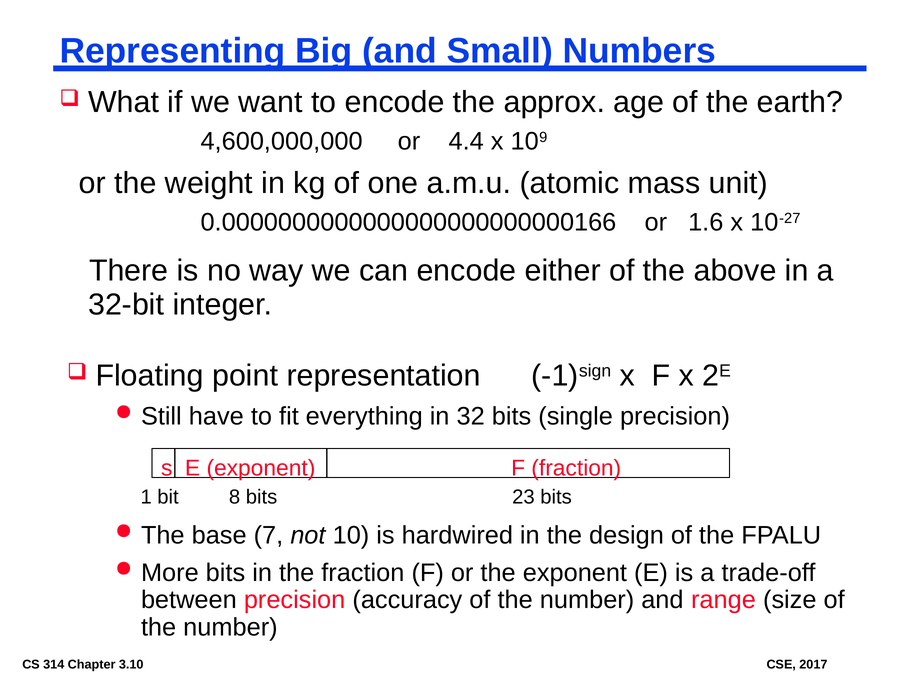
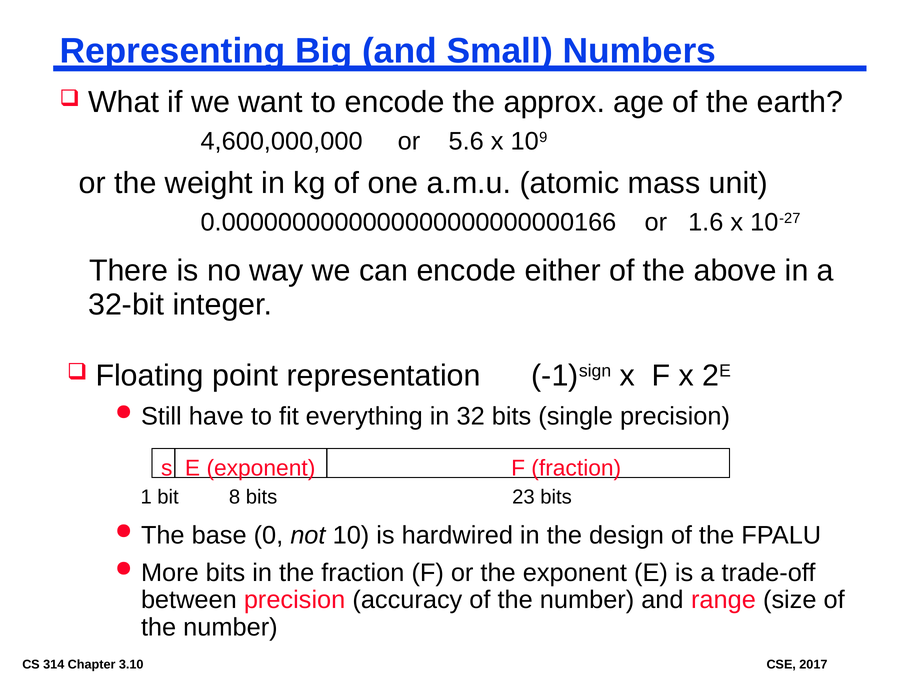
4.4: 4.4 -> 5.6
7: 7 -> 0
